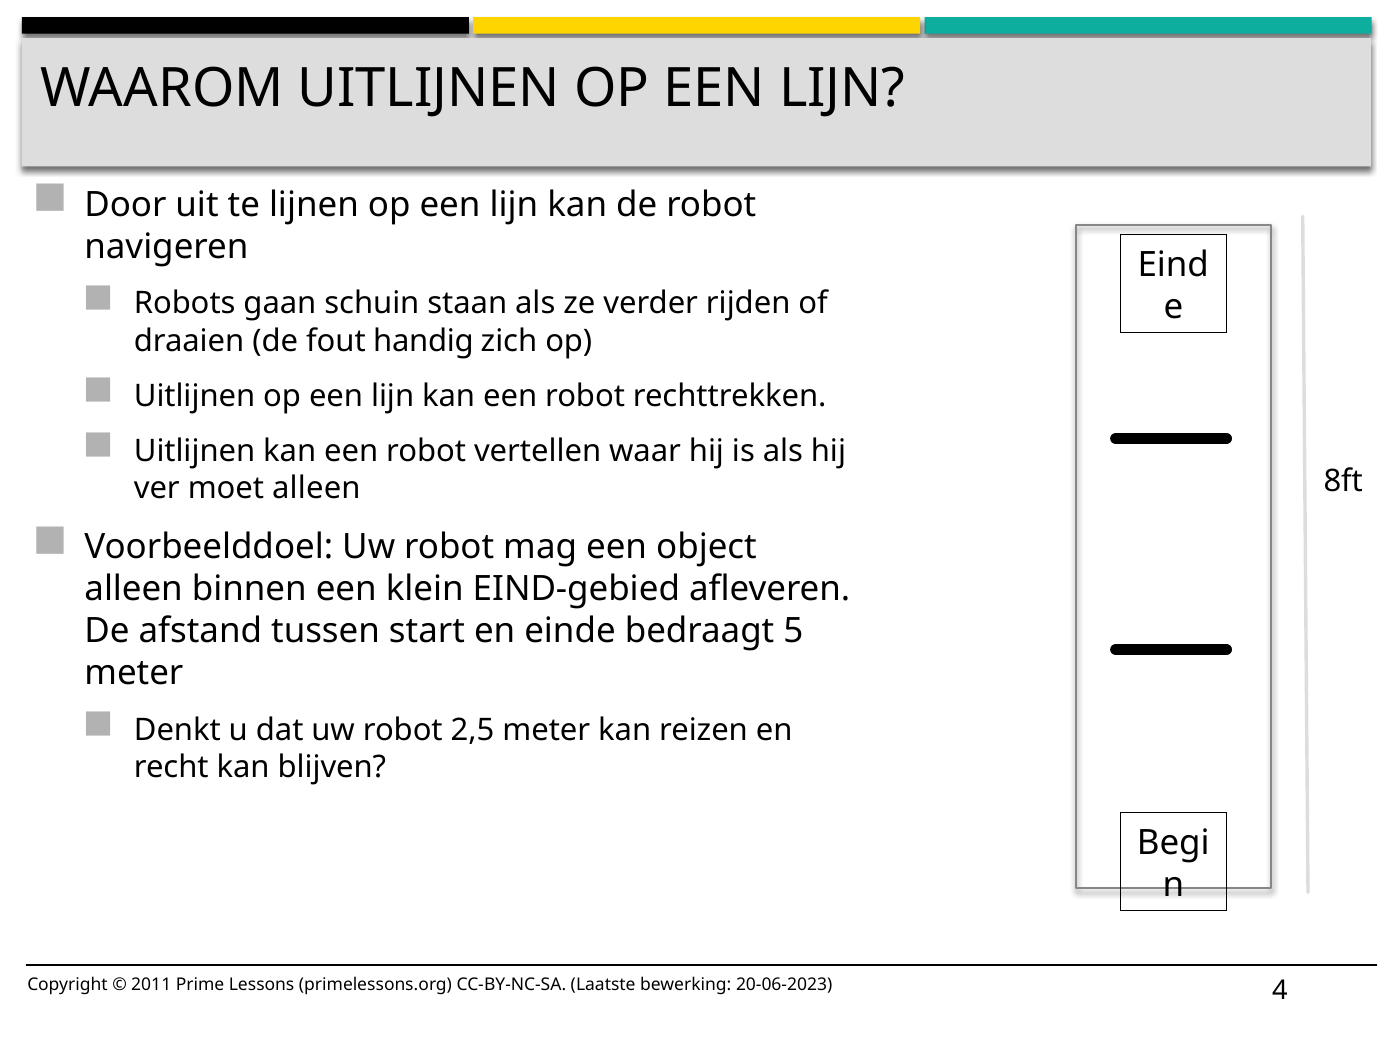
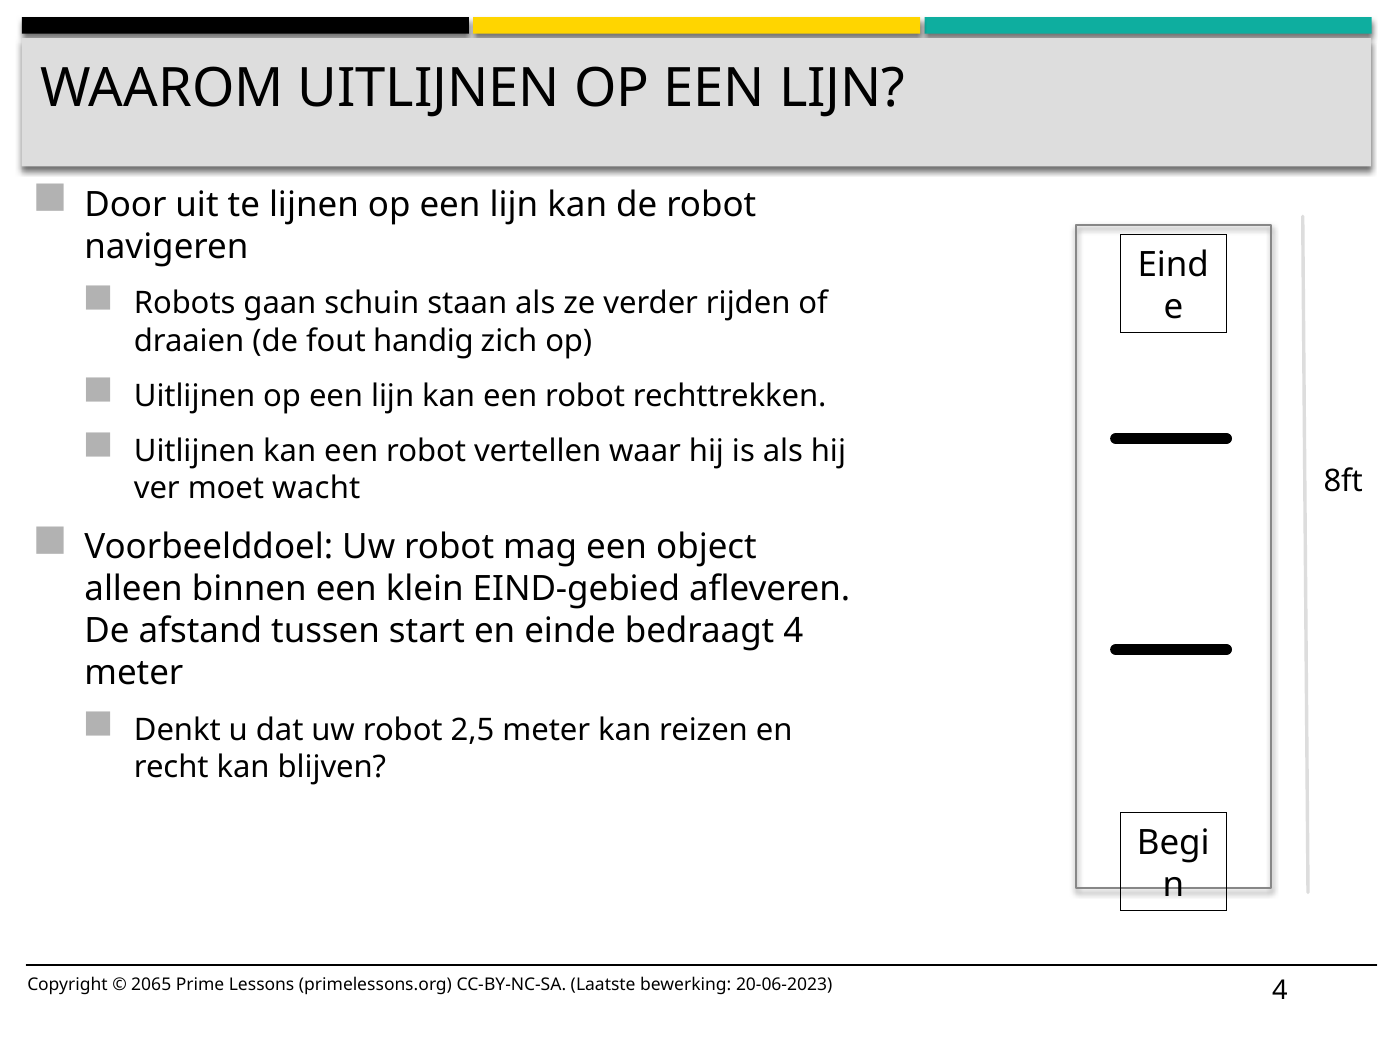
moet alleen: alleen -> wacht
bedraagt 5: 5 -> 4
2011: 2011 -> 2065
